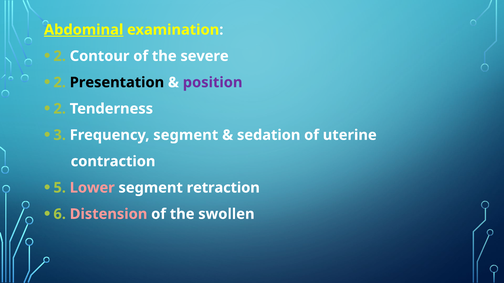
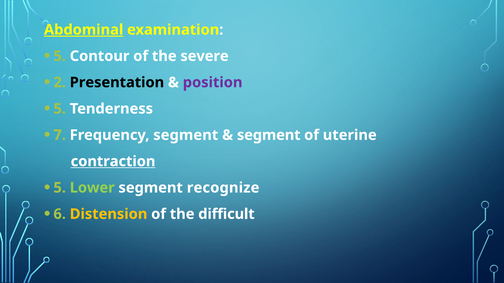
2 at (60, 56): 2 -> 5
2 at (60, 109): 2 -> 5
3: 3 -> 7
sedation at (269, 135): sedation -> segment
contraction underline: none -> present
Lower colour: pink -> light green
retraction: retraction -> recognize
Distension colour: pink -> yellow
swollen: swollen -> difficult
